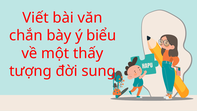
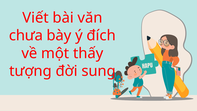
chắn: chắn -> chưa
biểu: biểu -> đích
